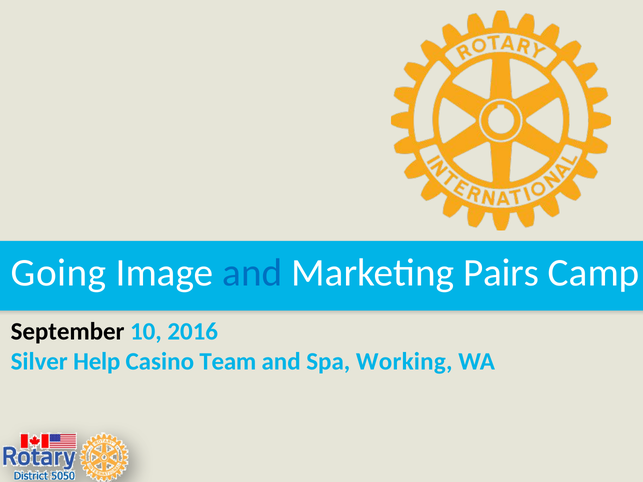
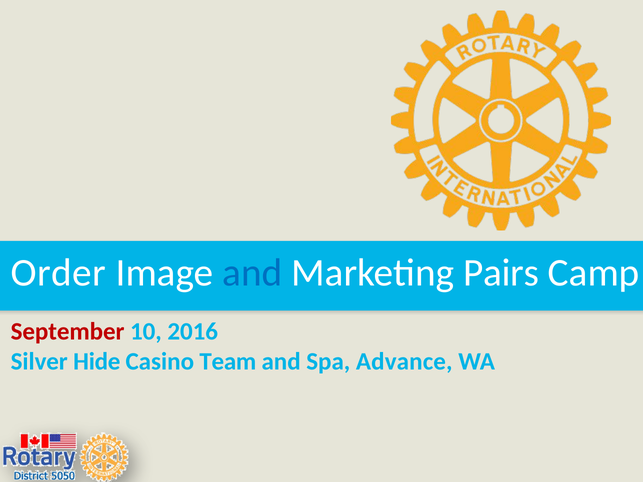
Going: Going -> Order
September colour: black -> red
Help: Help -> Hide
Working: Working -> Advance
